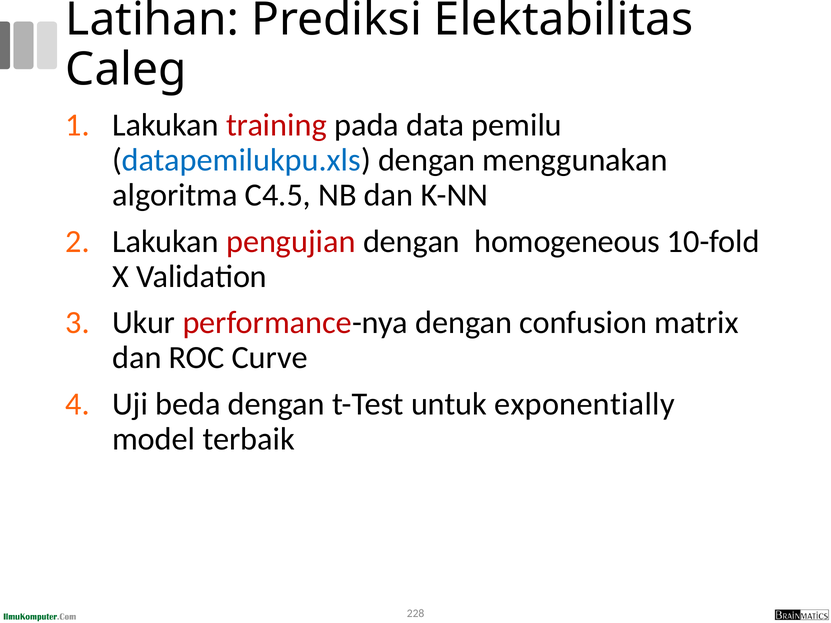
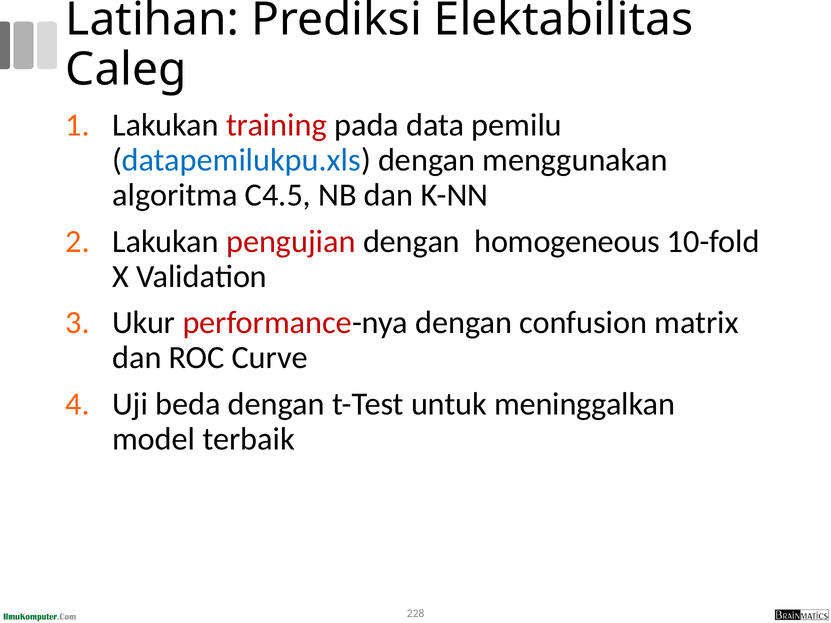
exponentially: exponentially -> meninggalkan
